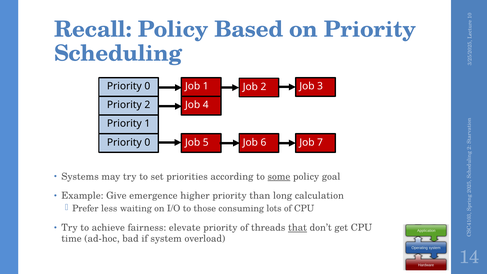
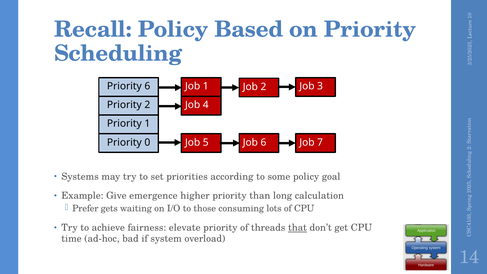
0 at (147, 86): 0 -> 6
some underline: present -> none
less: less -> gets
